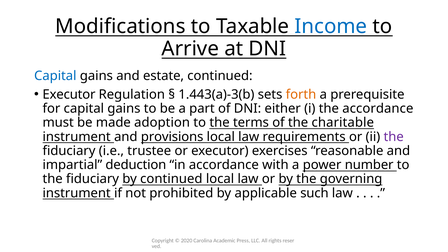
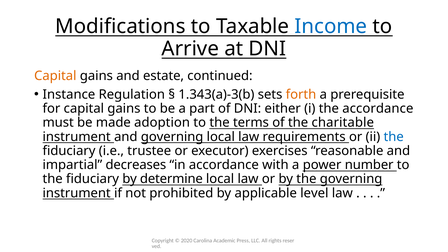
Capital at (55, 76) colour: blue -> orange
Executor at (69, 94): Executor -> Instance
1.443(a)-3(b: 1.443(a)-3(b -> 1.343(a)-3(b
and provisions: provisions -> governing
the at (394, 137) colour: purple -> blue
deduction: deduction -> decreases
by continued: continued -> determine
such: such -> level
